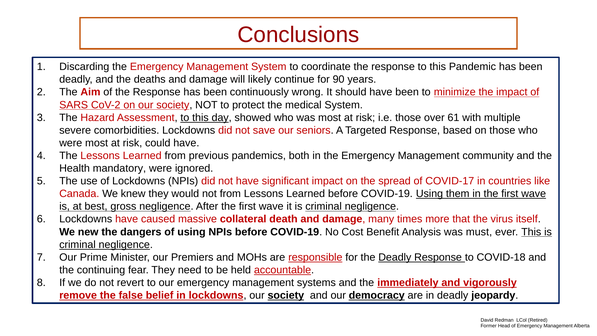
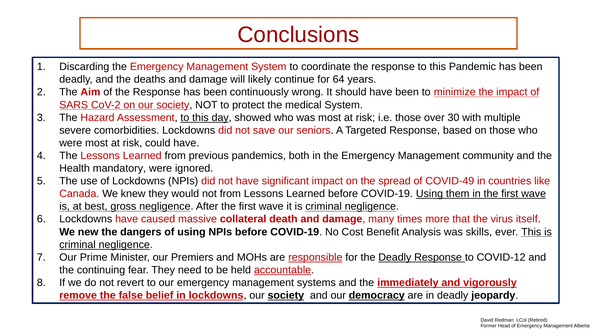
90: 90 -> 64
61: 61 -> 30
COVID-17: COVID-17 -> COVID-49
must: must -> skills
COVID-18: COVID-18 -> COVID-12
